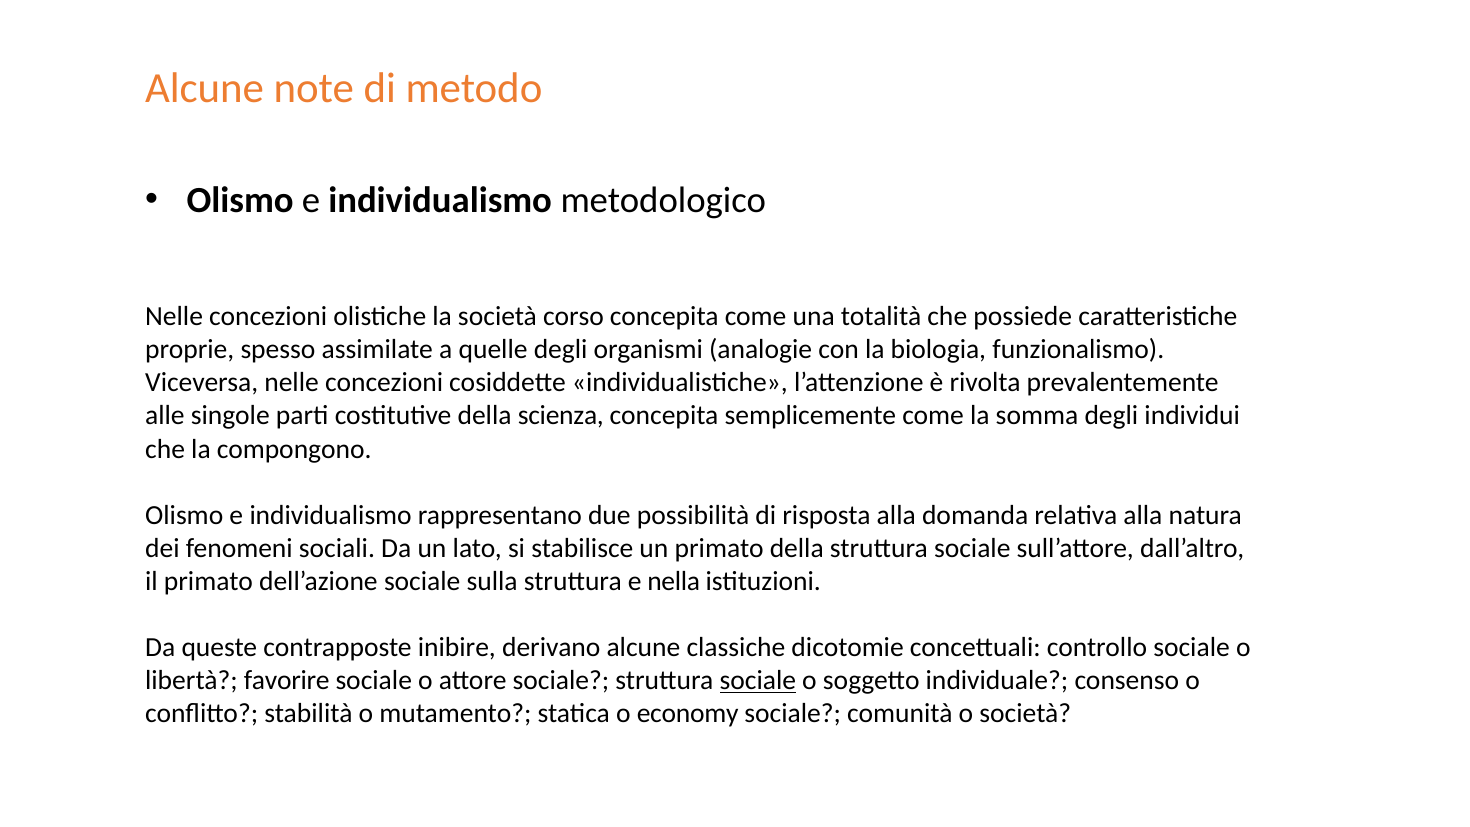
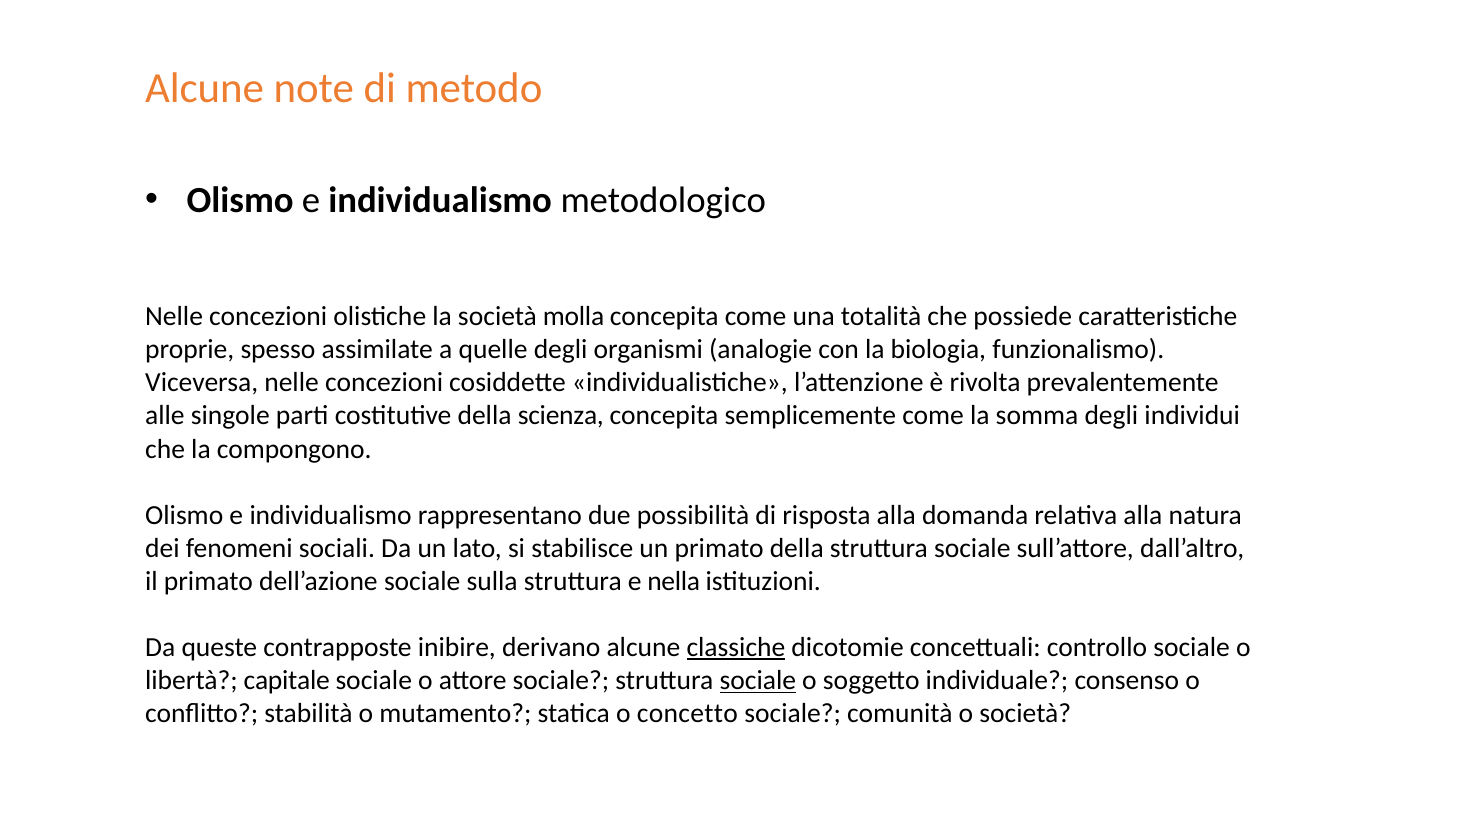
corso: corso -> molla
classiche underline: none -> present
favorire: favorire -> capitale
economy: economy -> concetto
